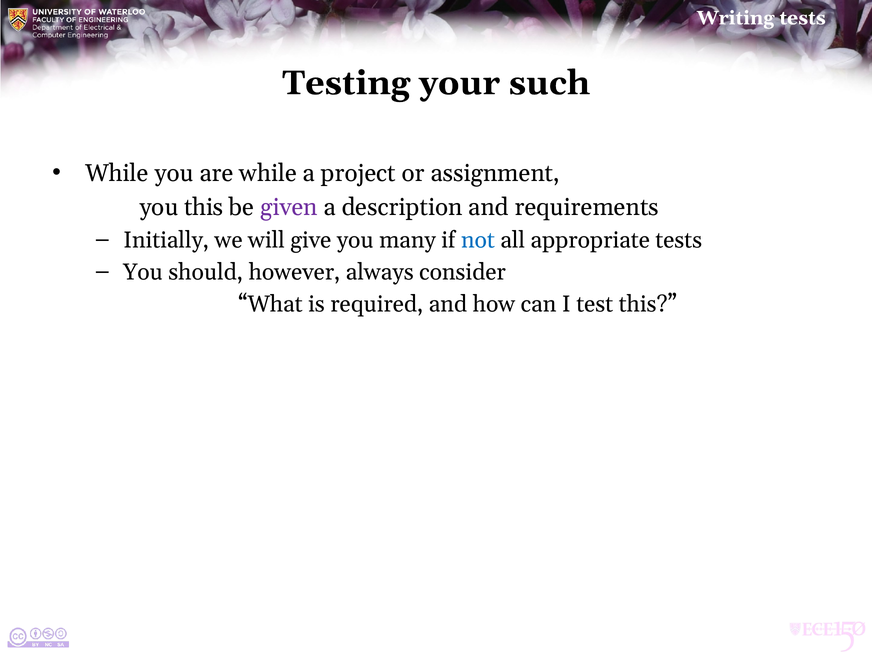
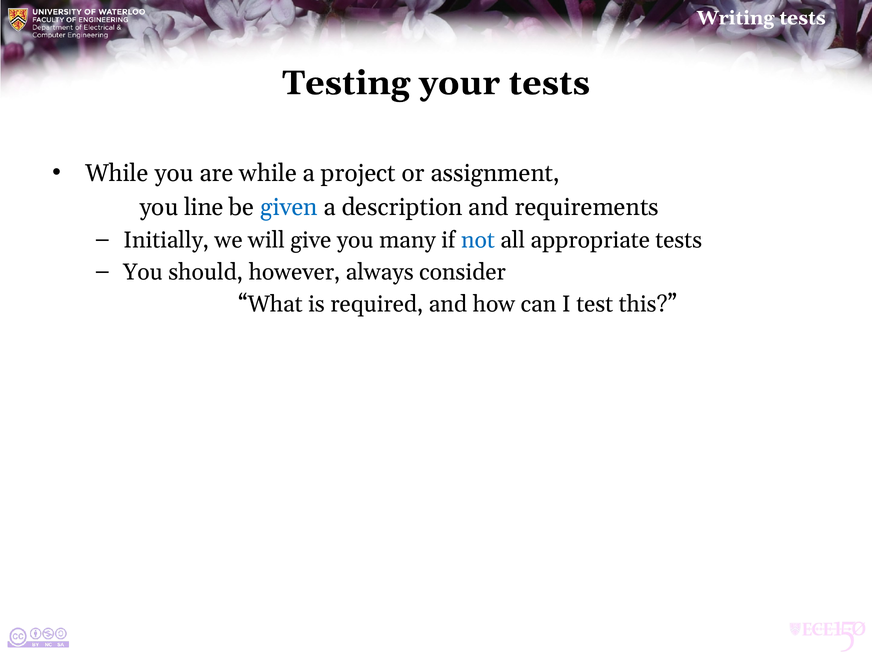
your such: such -> tests
you this: this -> line
given colour: purple -> blue
